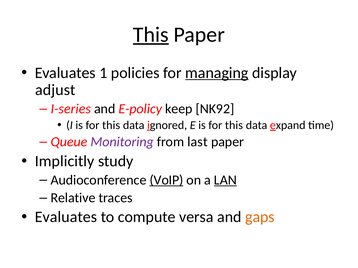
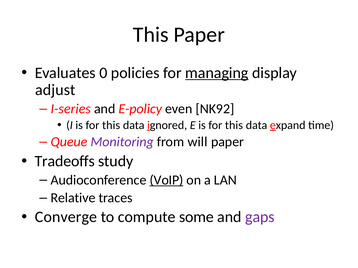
This at (151, 35) underline: present -> none
1: 1 -> 0
keep: keep -> even
last: last -> will
Implicitly: Implicitly -> Tradeoffs
LAN underline: present -> none
Evaluates at (66, 217): Evaluates -> Converge
versa: versa -> some
gaps colour: orange -> purple
